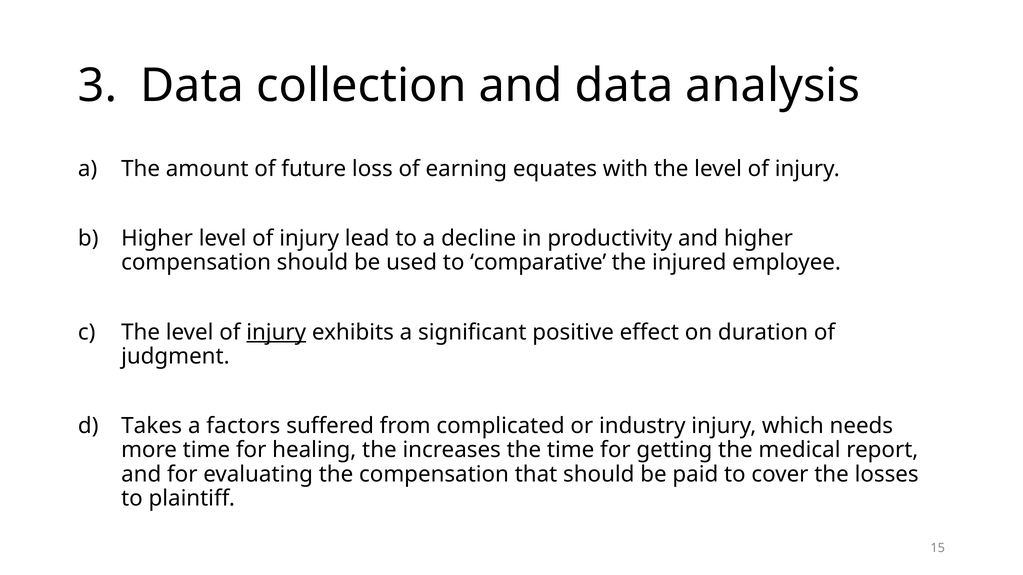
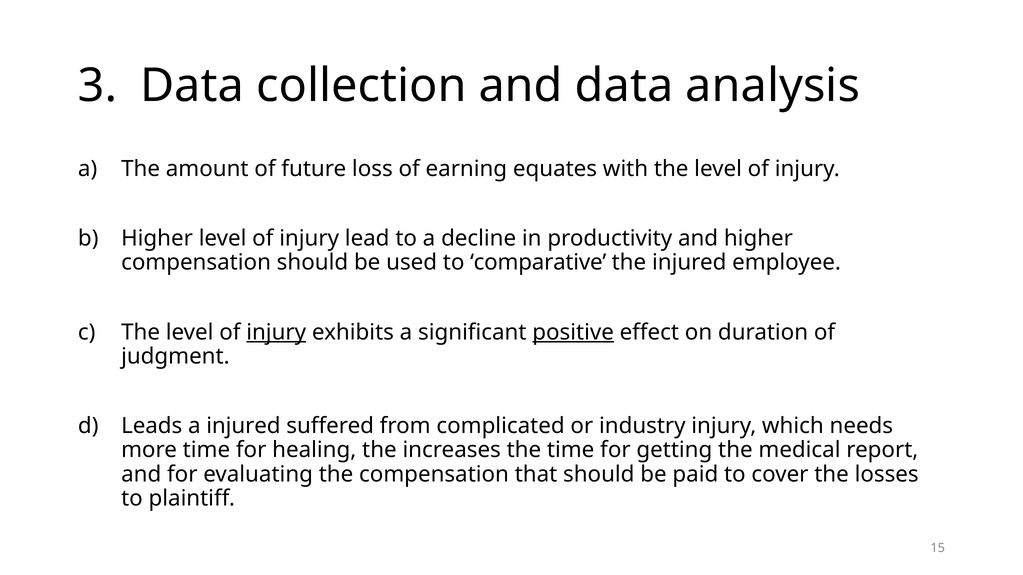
positive underline: none -> present
Takes: Takes -> Leads
a factors: factors -> injured
